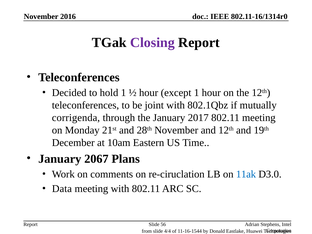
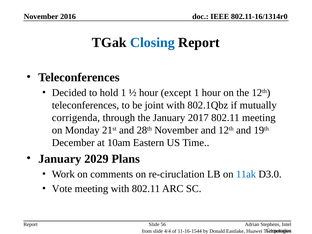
Closing colour: purple -> blue
2067: 2067 -> 2029
Data: Data -> Vote
